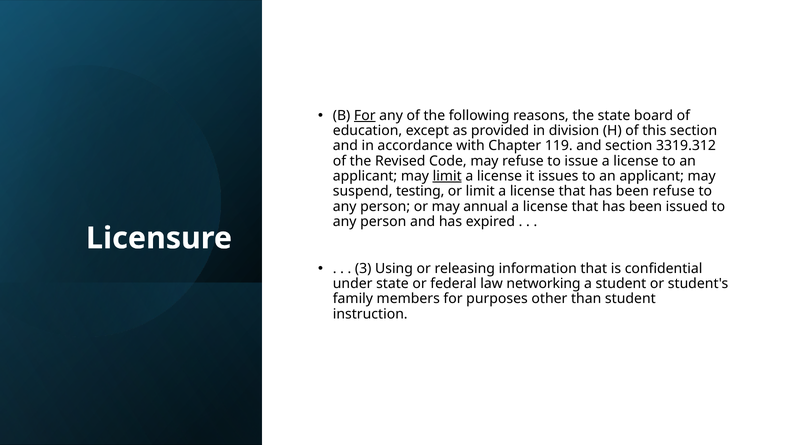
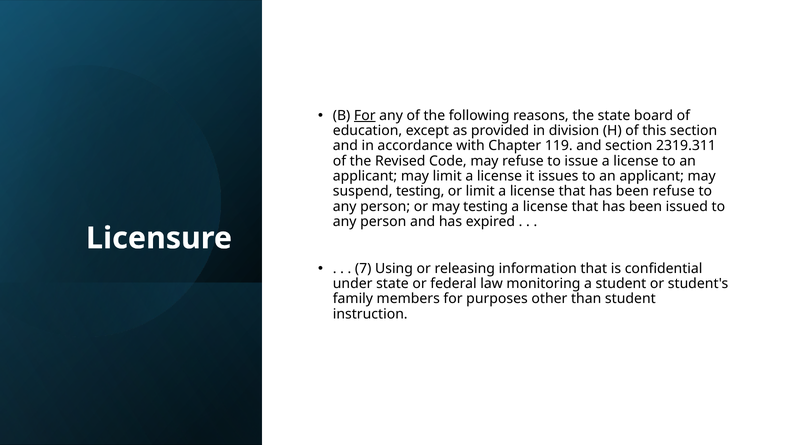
3319.312: 3319.312 -> 2319.311
limit at (447, 176) underline: present -> none
may annual: annual -> testing
3: 3 -> 7
networking: networking -> monitoring
